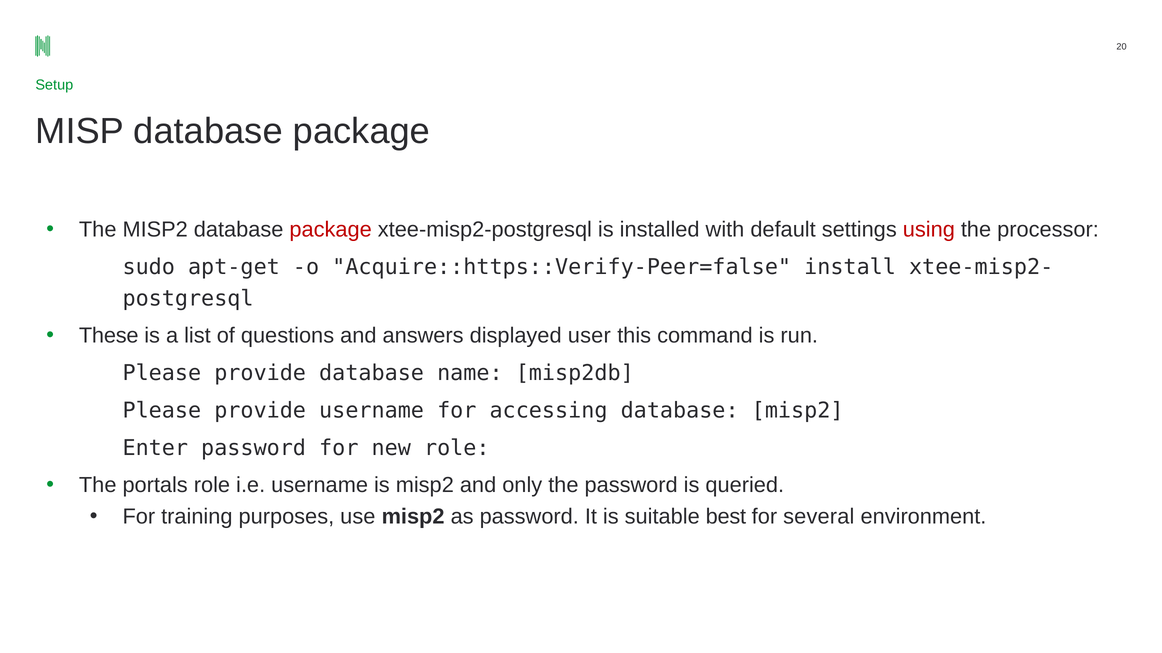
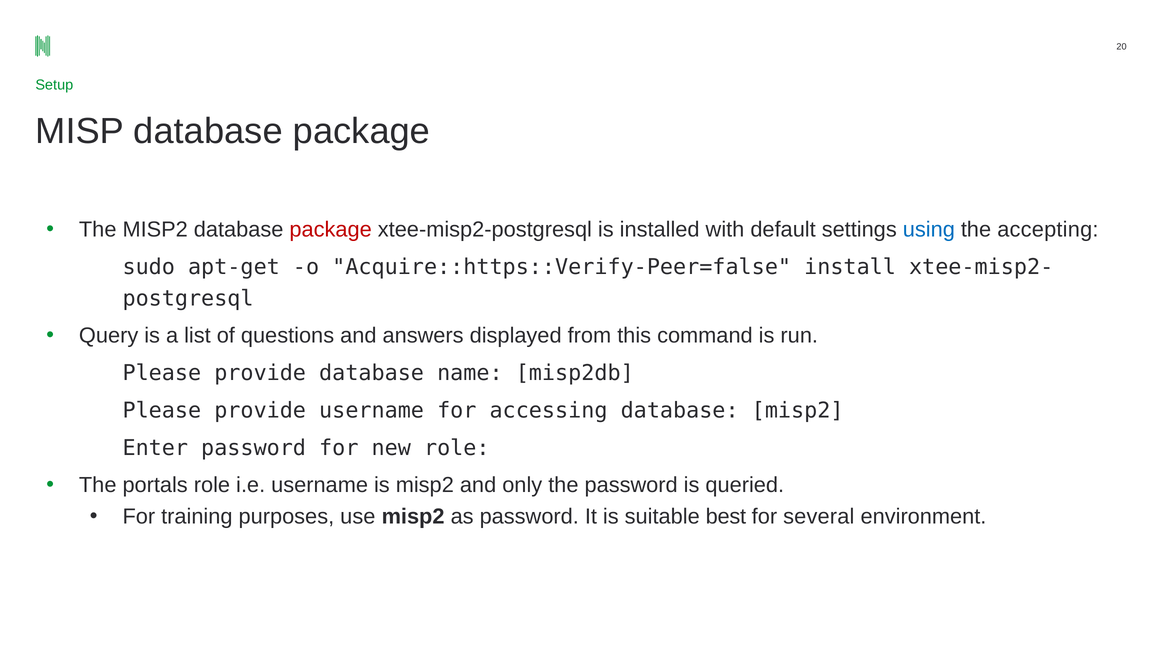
using colour: red -> blue
processor: processor -> accepting
These: These -> Query
user: user -> from
